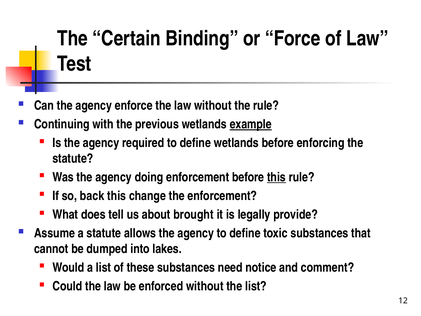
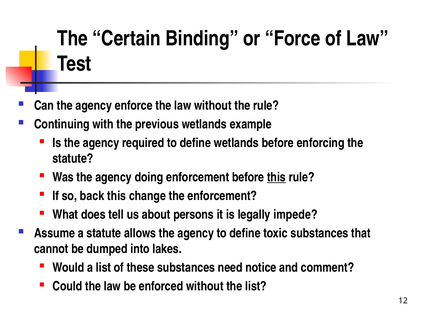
example underline: present -> none
brought: brought -> persons
provide: provide -> impede
